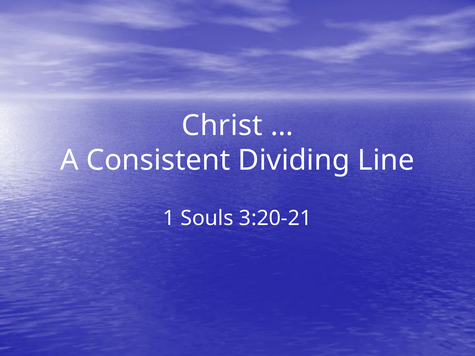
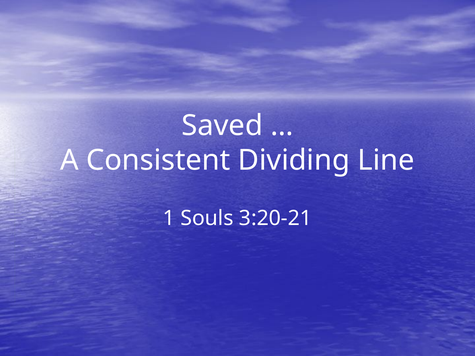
Christ: Christ -> Saved
